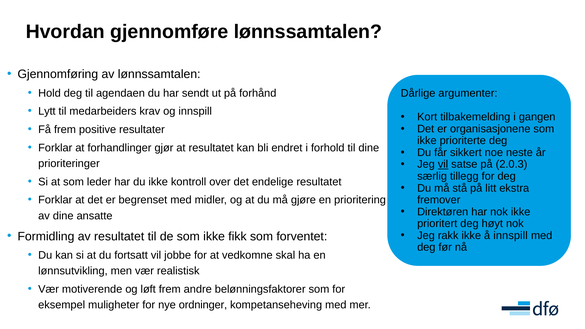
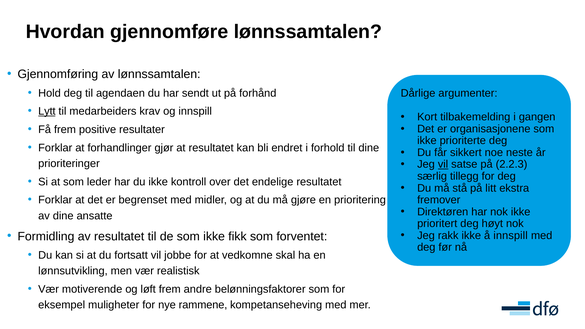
Lytt underline: none -> present
2.0.3: 2.0.3 -> 2.2.3
ordninger: ordninger -> rammene
